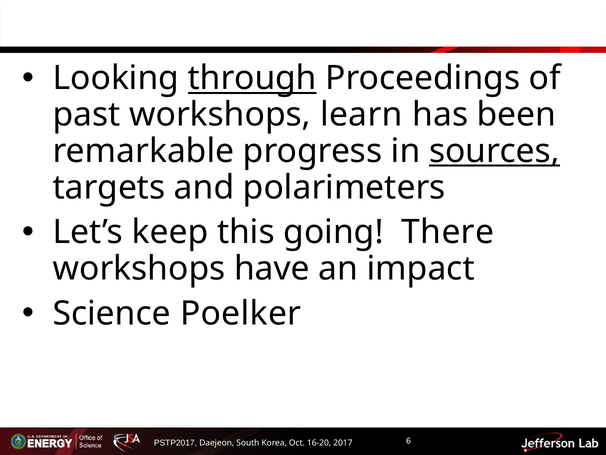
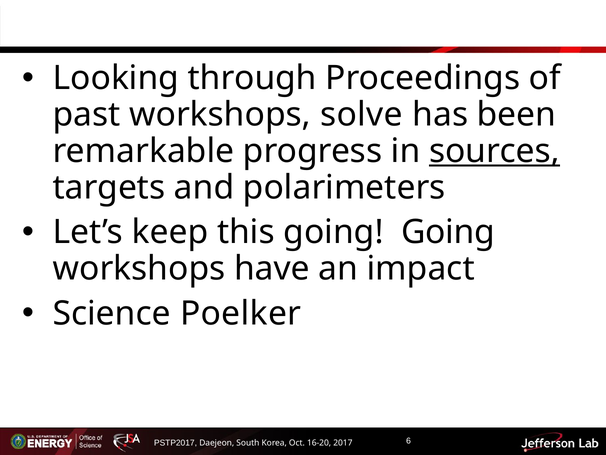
through underline: present -> none
learn: learn -> solve
going There: There -> Going
